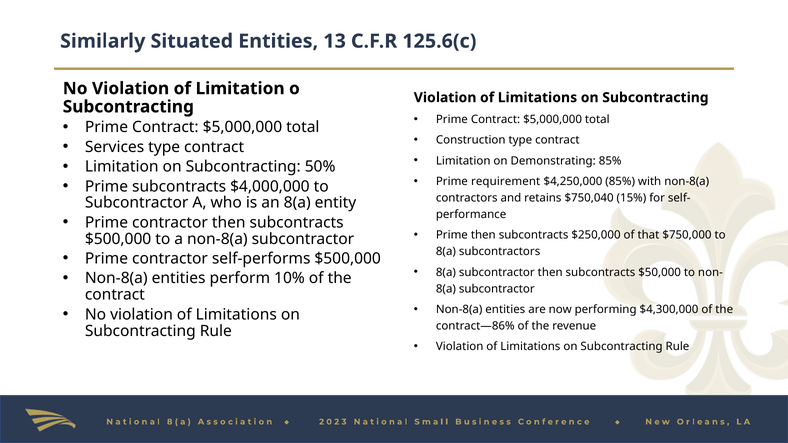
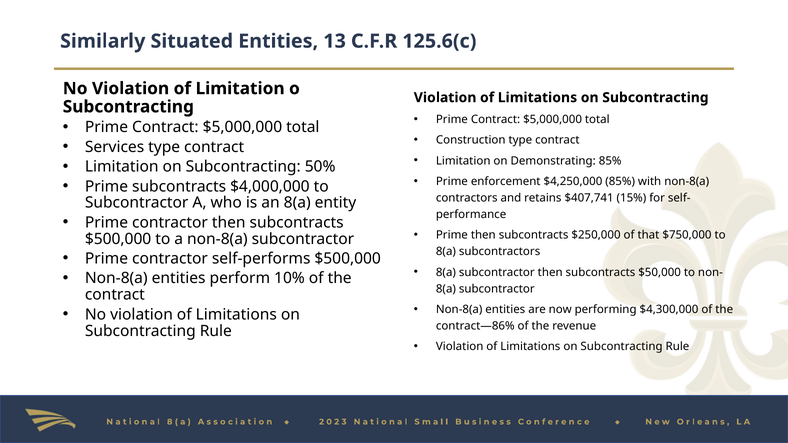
requirement: requirement -> enforcement
$750,040: $750,040 -> $407,741
